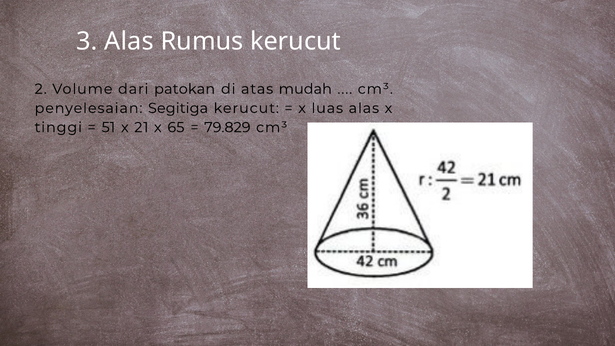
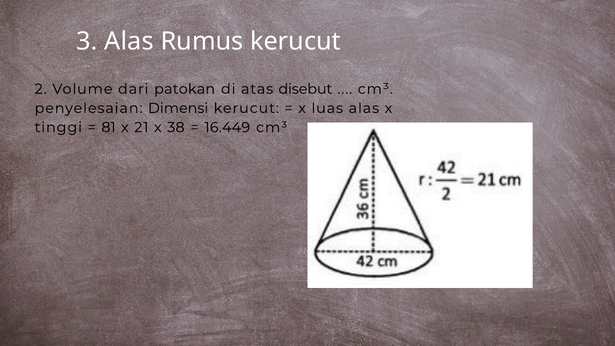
mudah: mudah -> disebut
Segitiga: Segitiga -> Dimensi
51: 51 -> 81
65: 65 -> 38
79.829: 79.829 -> 16.449
